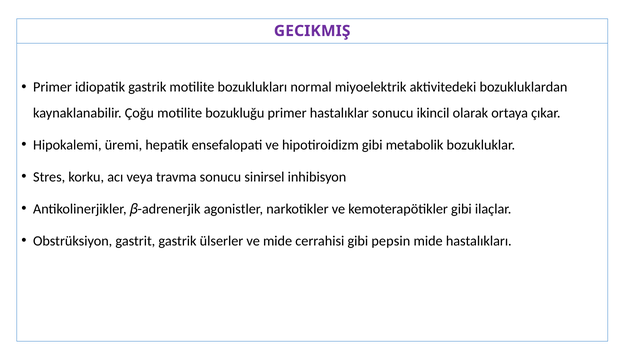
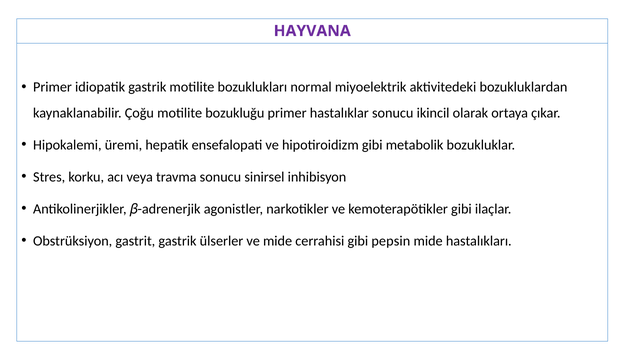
GECIKMIŞ: GECIKMIŞ -> HAYVANA
